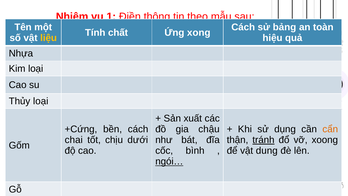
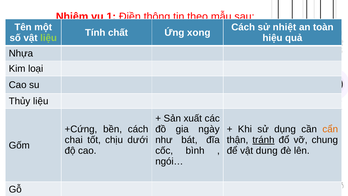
bảng: bảng -> nhiệt
liệu at (49, 38) colour: yellow -> light green
Thủy loại: loại -> liệu
chậu: chậu -> ngày
xoong: xoong -> chung
ngói… underline: present -> none
